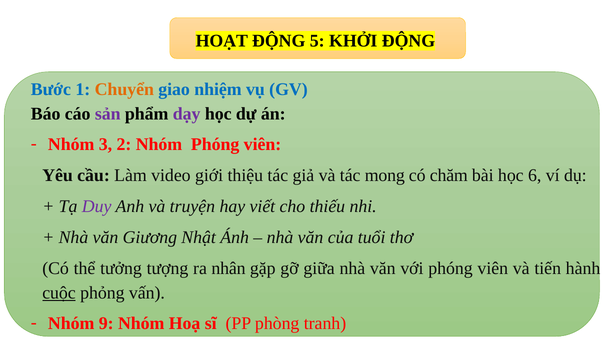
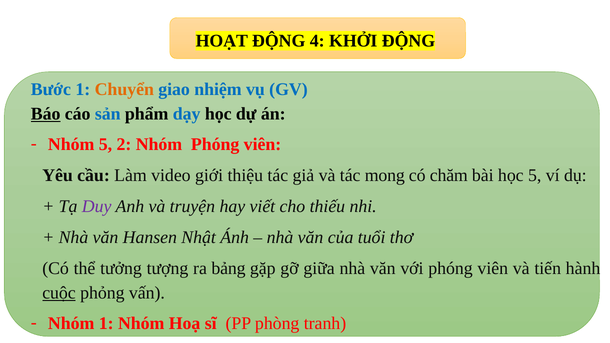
5: 5 -> 4
Báo underline: none -> present
sản colour: purple -> blue
dạy colour: purple -> blue
Nhóm 3: 3 -> 5
học 6: 6 -> 5
Giương: Giương -> Hansen
nhân: nhân -> bảng
Nhóm 9: 9 -> 1
